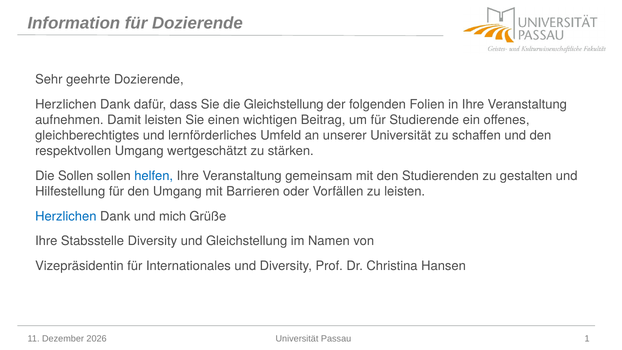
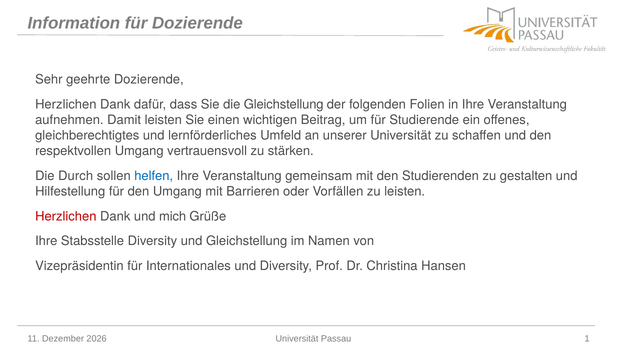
wertgeschätzt: wertgeschätzt -> vertrauensvoll
Die Sollen: Sollen -> Durch
Herzlichen at (66, 216) colour: blue -> red
